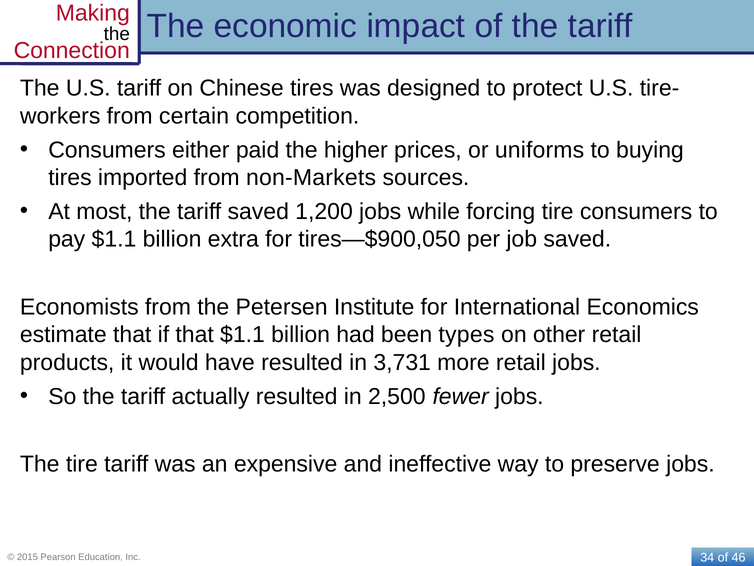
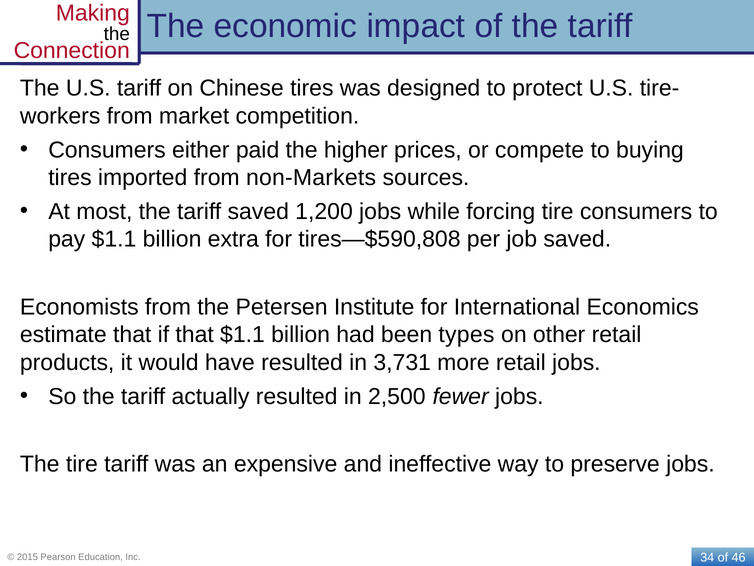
certain: certain -> market
uniforms: uniforms -> compete
tires—$900,050: tires—$900,050 -> tires—$590,808
